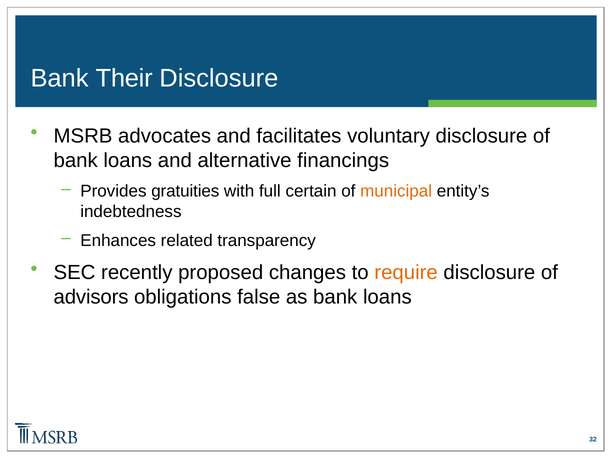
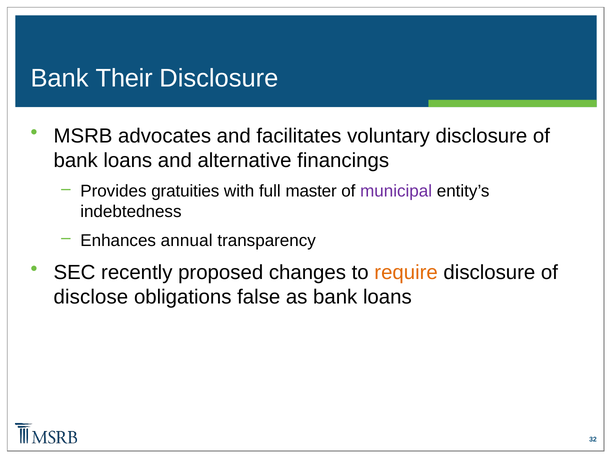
certain: certain -> master
municipal at (396, 191) colour: orange -> purple
related: related -> annual
advisors: advisors -> disclose
